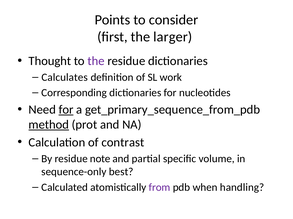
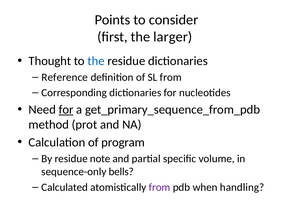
the at (96, 61) colour: purple -> blue
Calculates: Calculates -> Reference
SL work: work -> from
method underline: present -> none
contrast: contrast -> program
best: best -> bells
